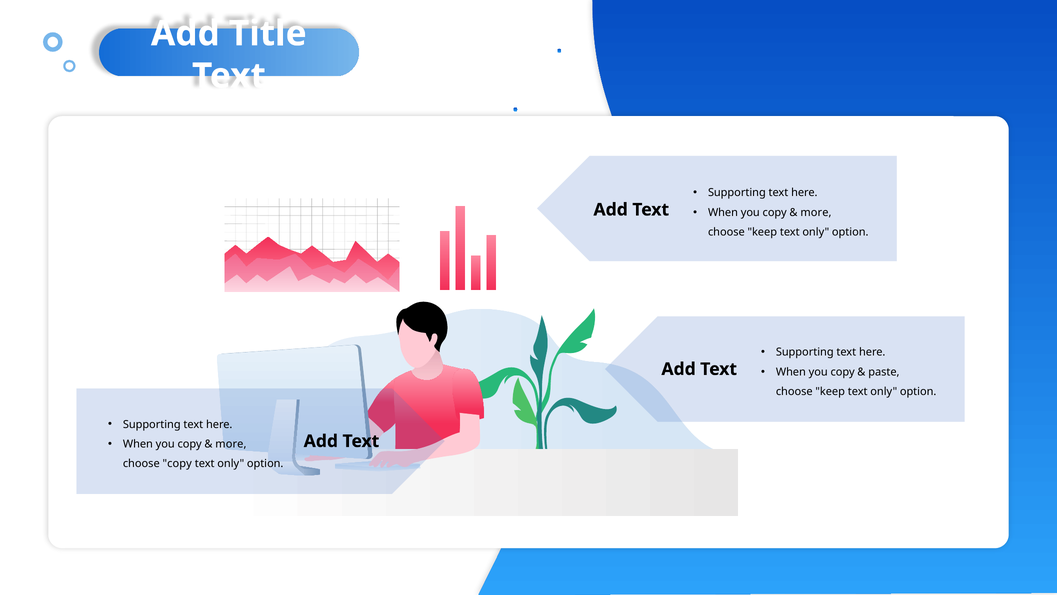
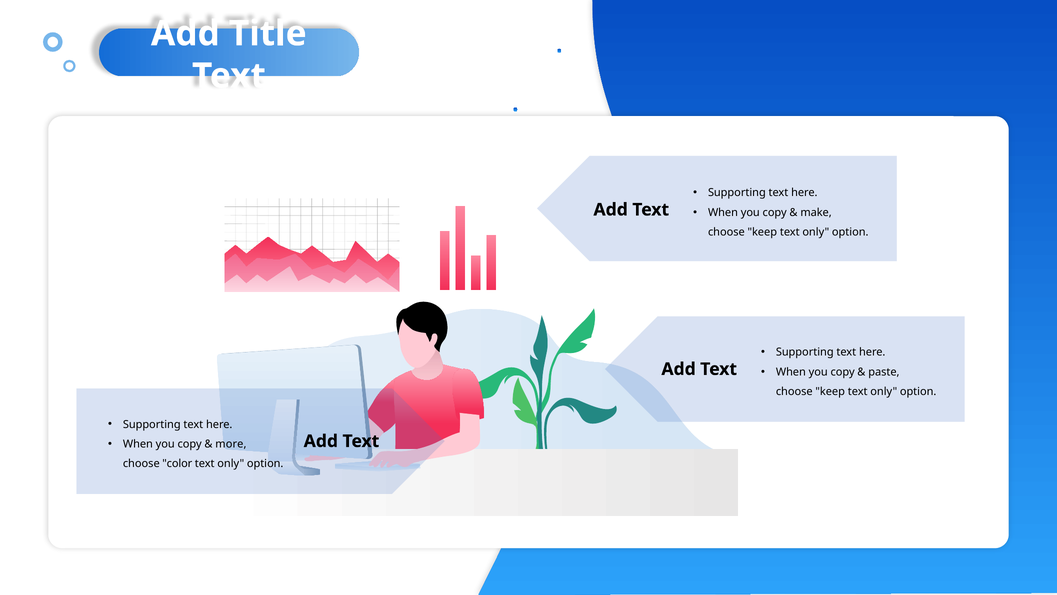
more at (816, 212): more -> make
choose copy: copy -> color
